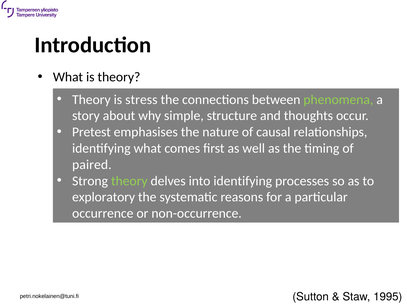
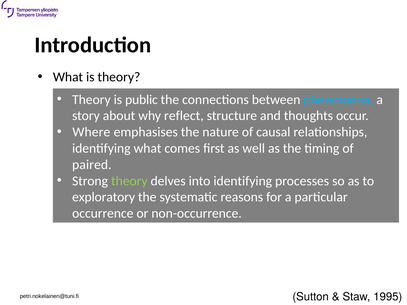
stress: stress -> public
phenomena colour: light green -> light blue
simple: simple -> reflect
Pretest: Pretest -> Where
